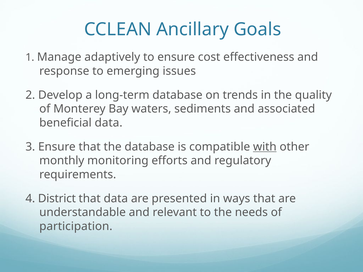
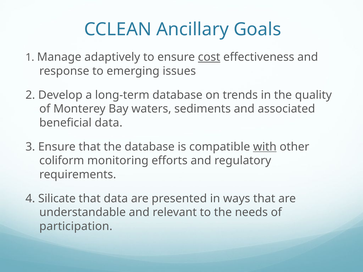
cost underline: none -> present
monthly: monthly -> coliform
District: District -> Silicate
